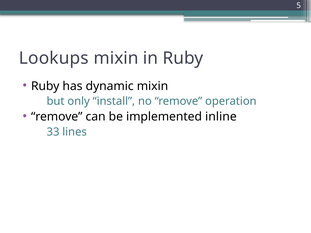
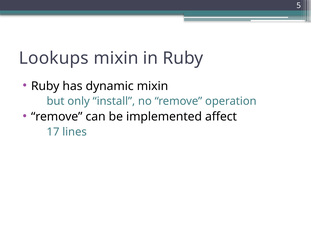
inline: inline -> affect
33: 33 -> 17
